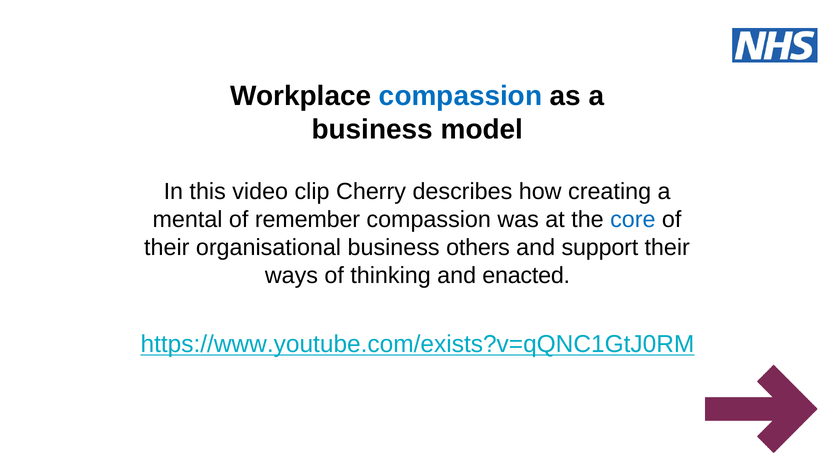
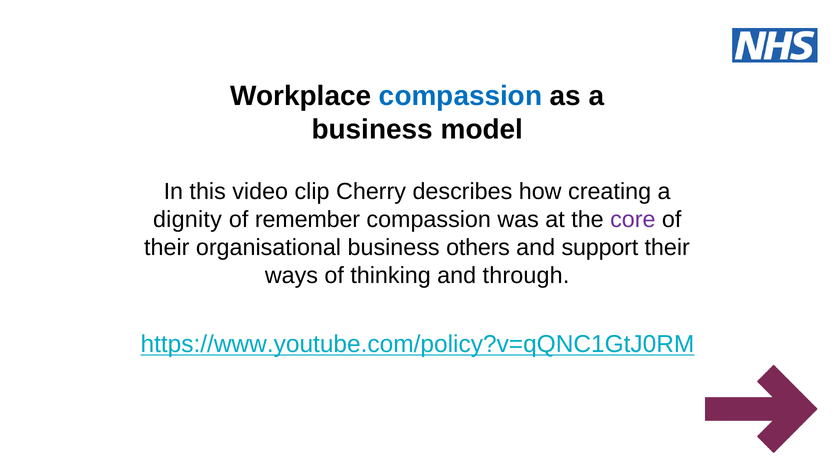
mental: mental -> dignity
core colour: blue -> purple
enacted: enacted -> through
https://www.youtube.com/exists?v=qQNC1GtJ0RM: https://www.youtube.com/exists?v=qQNC1GtJ0RM -> https://www.youtube.com/policy?v=qQNC1GtJ0RM
